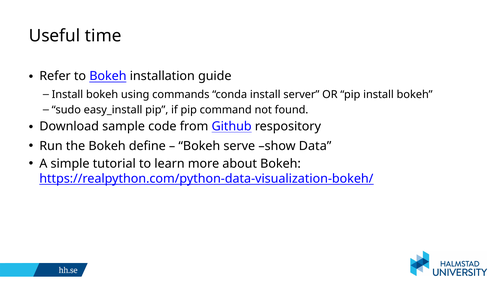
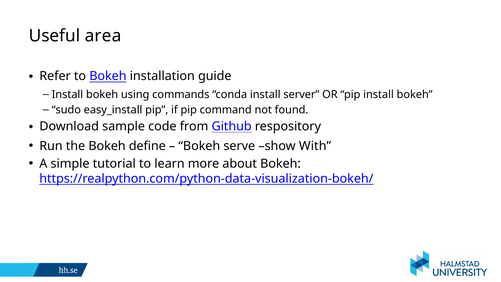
time: time -> area
Data: Data -> With
